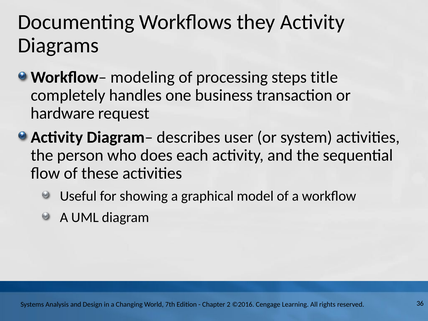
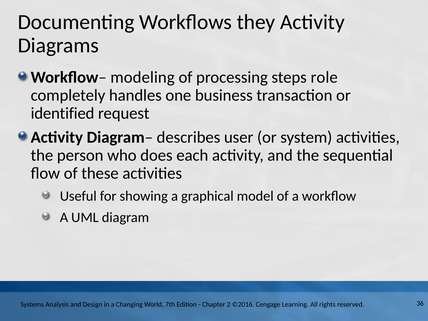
title: title -> role
hardware: hardware -> identified
